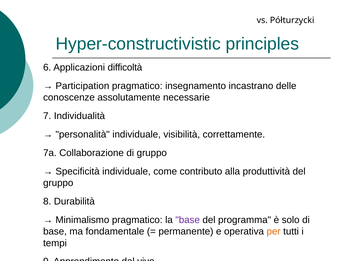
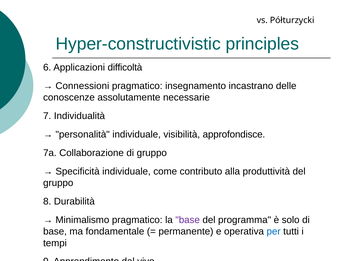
Participation: Participation -> Connessioni
correttamente: correttamente -> approfondisce
per colour: orange -> blue
